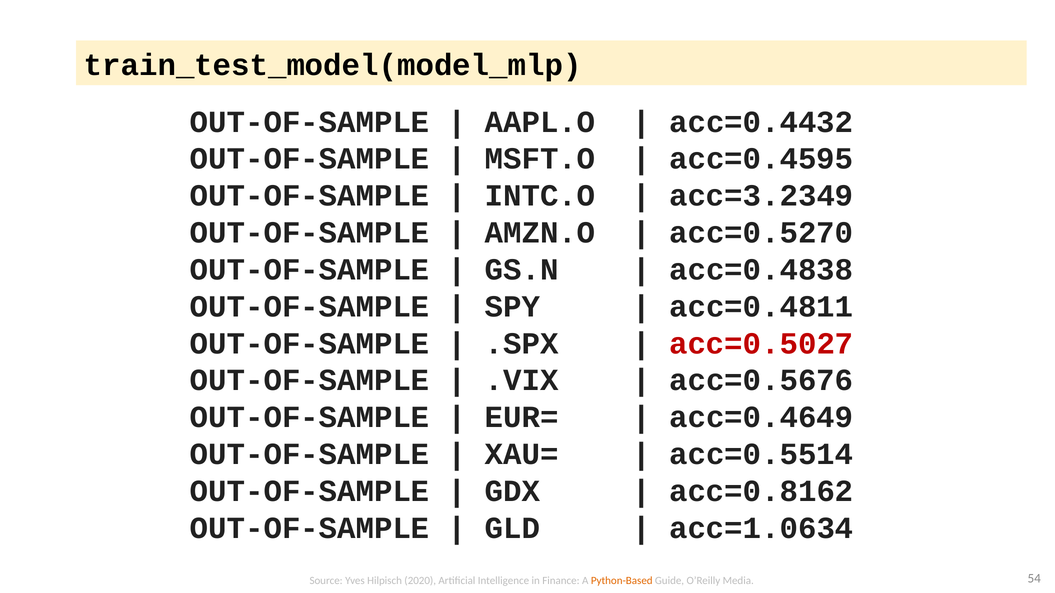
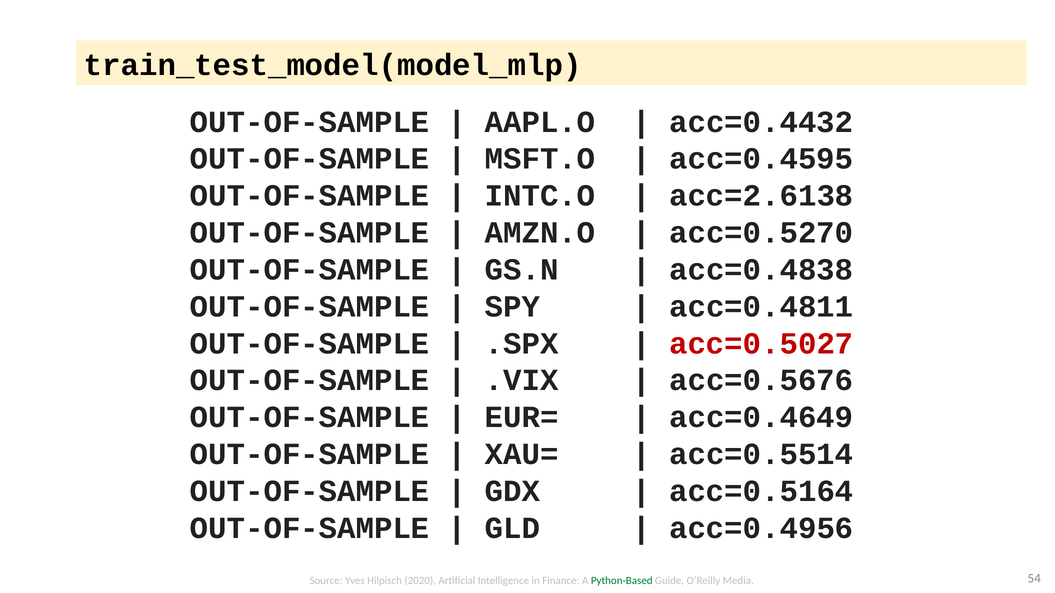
acc=3.2349: acc=3.2349 -> acc=2.6138
acc=0.8162: acc=0.8162 -> acc=0.5164
acc=1.0634: acc=1.0634 -> acc=0.4956
Python-Based colour: orange -> green
